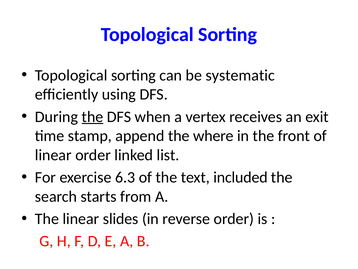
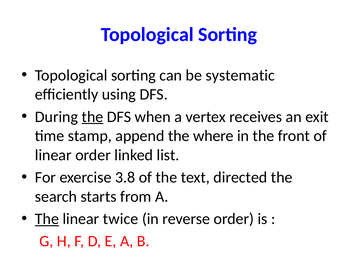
6.3: 6.3 -> 3.8
included: included -> directed
The at (47, 218) underline: none -> present
slides: slides -> twice
